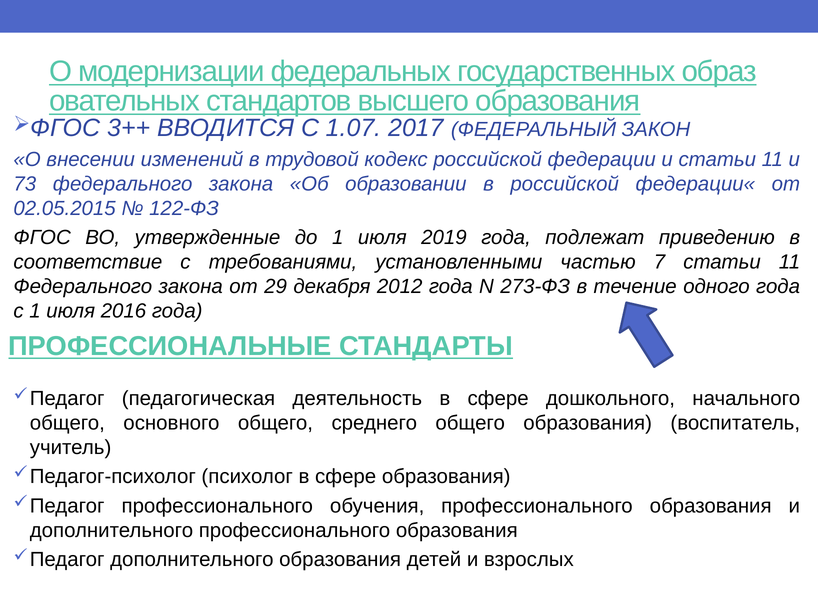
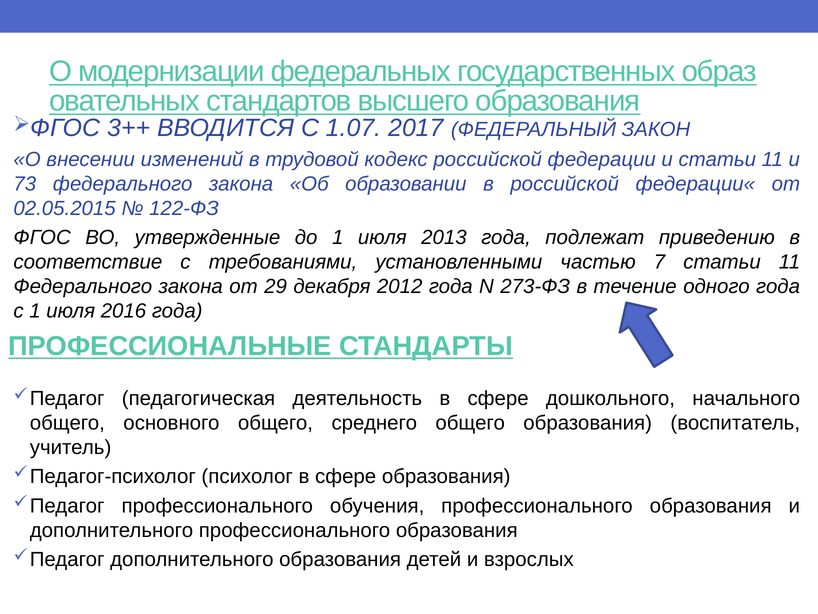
2019: 2019 -> 2013
